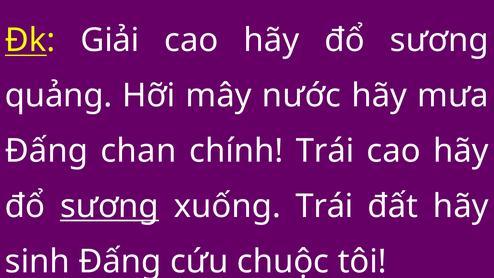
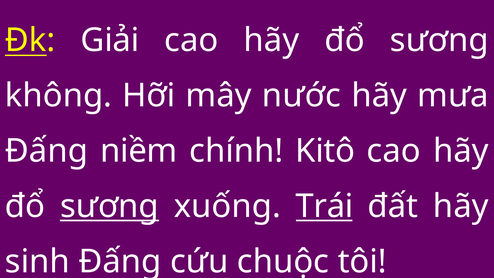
quảng: quảng -> không
chan: chan -> niềm
chính Trái: Trái -> Kitô
Trái at (324, 206) underline: none -> present
